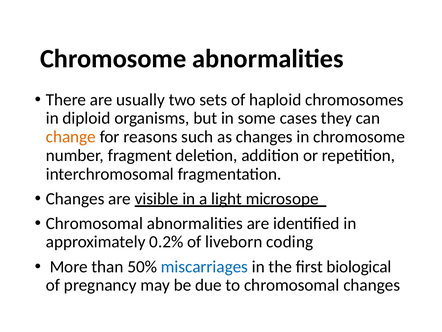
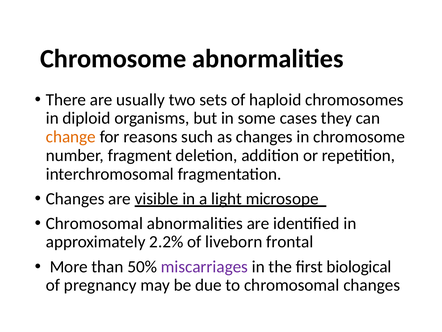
0.2%: 0.2% -> 2.2%
coding: coding -> frontal
miscarriages colour: blue -> purple
